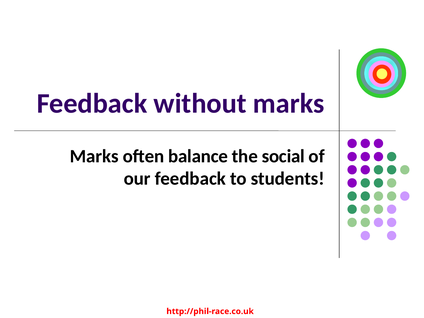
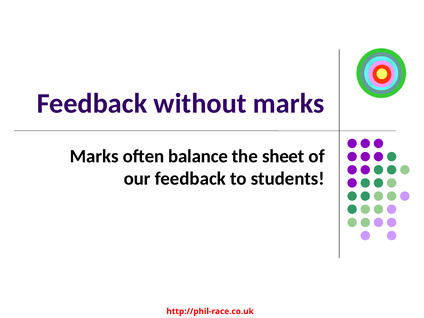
social: social -> sheet
